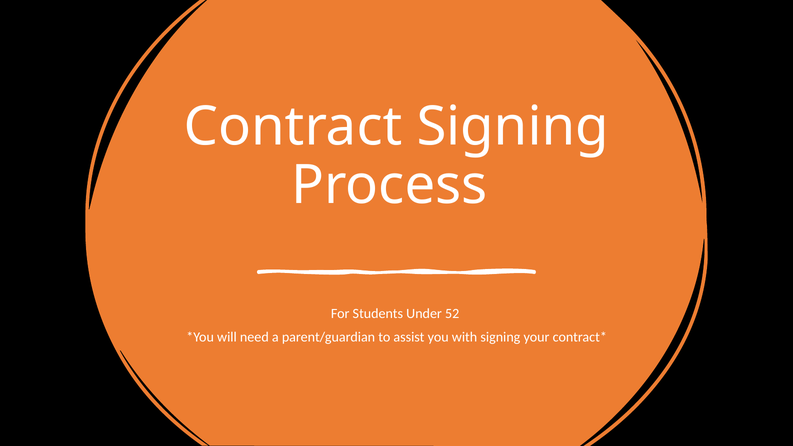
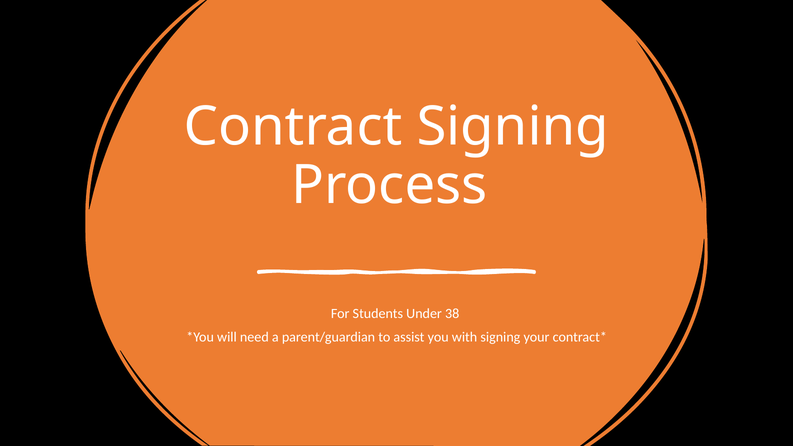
52: 52 -> 38
